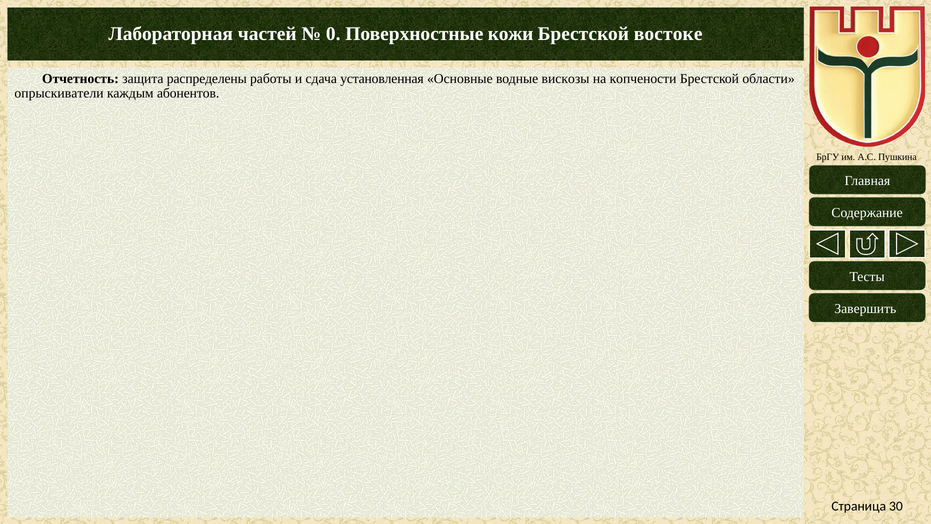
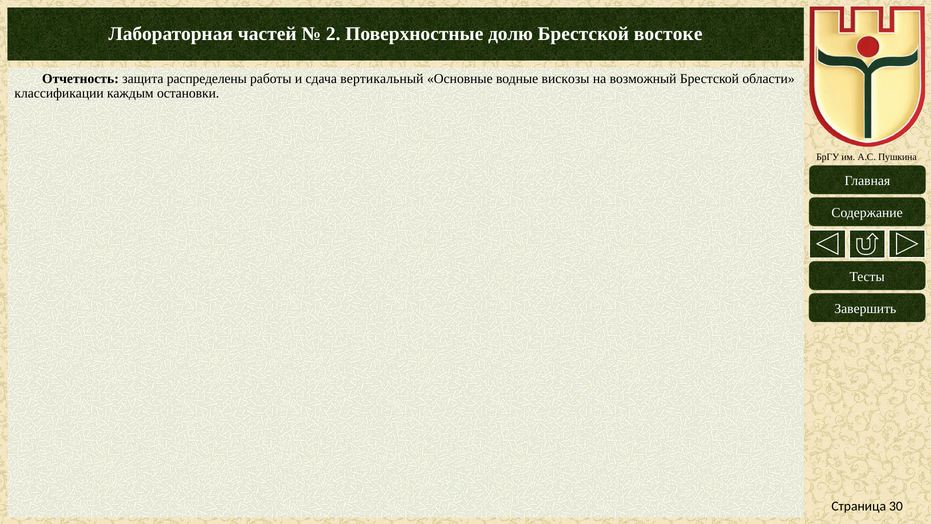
0: 0 -> 2
кожи: кожи -> долю
установленная: установленная -> вертикальный
копчености: копчености -> возможный
опрыскиватели: опрыскиватели -> классификации
абонентов: абонентов -> остановки
